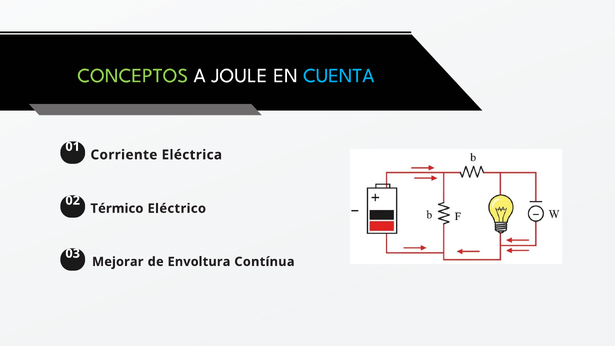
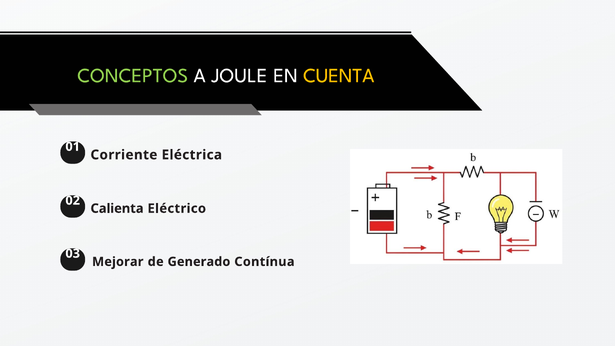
CUENTA colour: light blue -> yellow
Térmico: Térmico -> Calienta
Envoltura: Envoltura -> Generado
